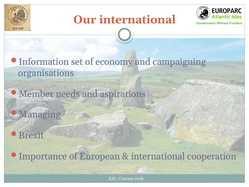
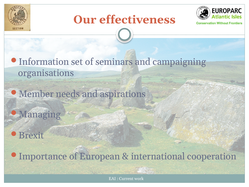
Our international: international -> effectiveness
economy: economy -> seminars
